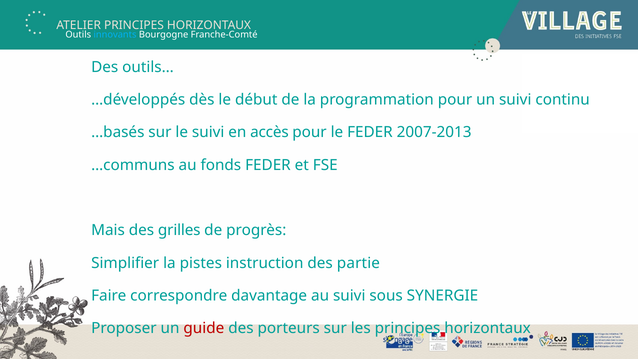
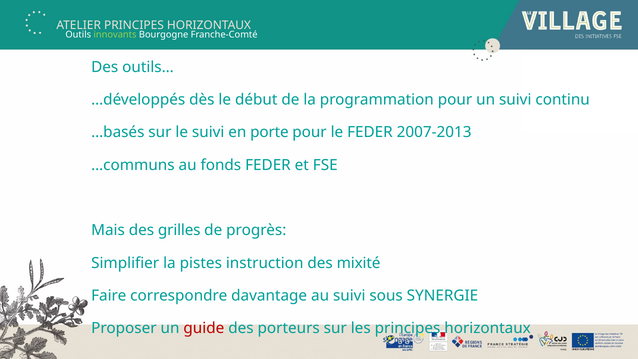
innovants colour: light blue -> light green
accès: accès -> porte
partie: partie -> mixité
